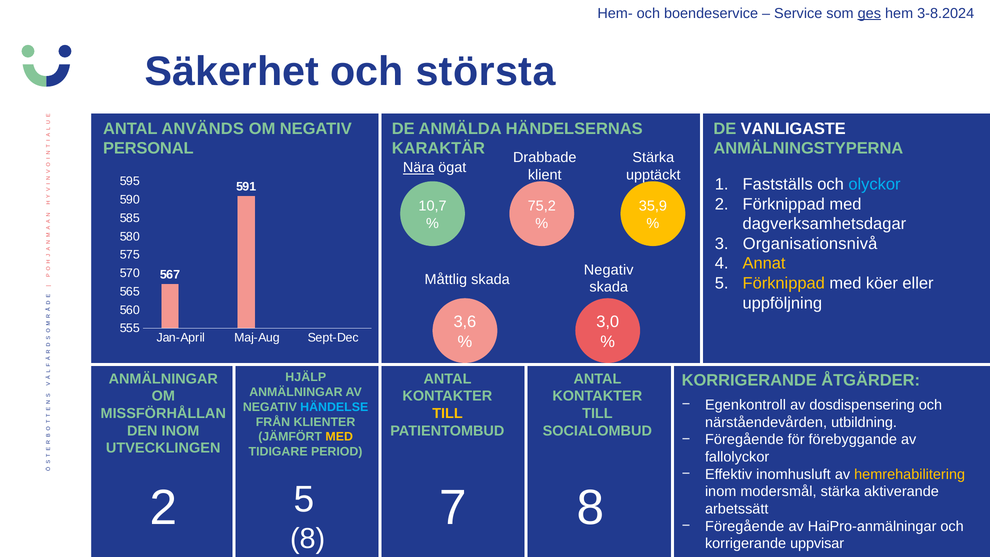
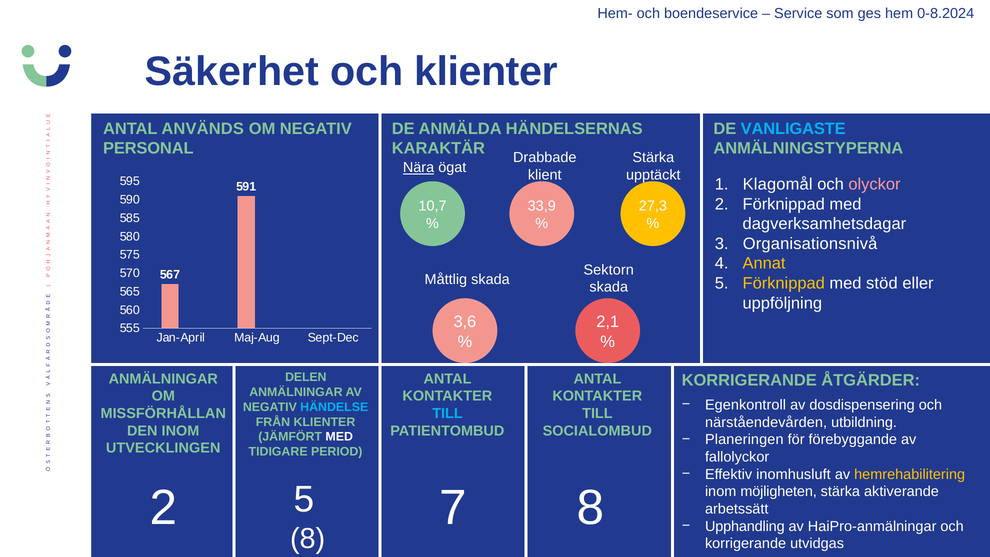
ges underline: present -> none
3-8.2024: 3-8.2024 -> 0-8.2024
och största: största -> klienter
VANLIGASTE colour: white -> light blue
Fastställs: Fastställs -> Klagomål
olyckor colour: light blue -> pink
75,2: 75,2 -> 33,9
35,9: 35,9 -> 27,3
Negativ at (609, 270): Negativ -> Sektorn
köer: köer -> stöd
3,0: 3,0 -> 2,1
HJÄLP: HJÄLP -> DELEN
TILL at (447, 413) colour: yellow -> light blue
MED at (339, 437) colour: yellow -> white
Föregående at (744, 439): Föregående -> Planeringen
modersmål: modersmål -> möjligheten
Föregående at (745, 526): Föregående -> Upphandling
uppvisar: uppvisar -> utvidgas
